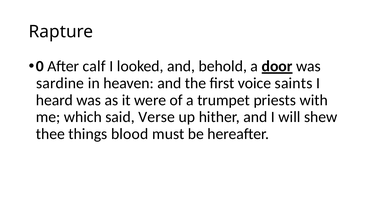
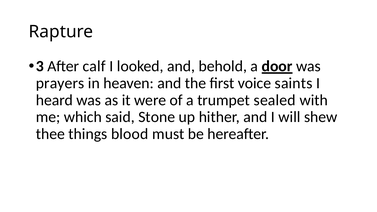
0: 0 -> 3
sardine: sardine -> prayers
priests: priests -> sealed
Verse: Verse -> Stone
